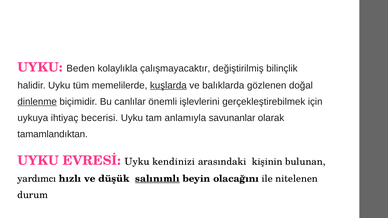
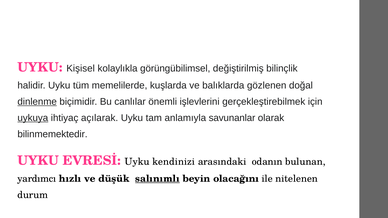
Beden: Beden -> Kişisel
çalışmayacaktır: çalışmayacaktır -> görüngübilimsel
kuşlarda underline: present -> none
uykuya underline: none -> present
becerisi: becerisi -> açılarak
tamamlandıktan: tamamlandıktan -> bilinmemektedir
kişinin: kişinin -> odanın
